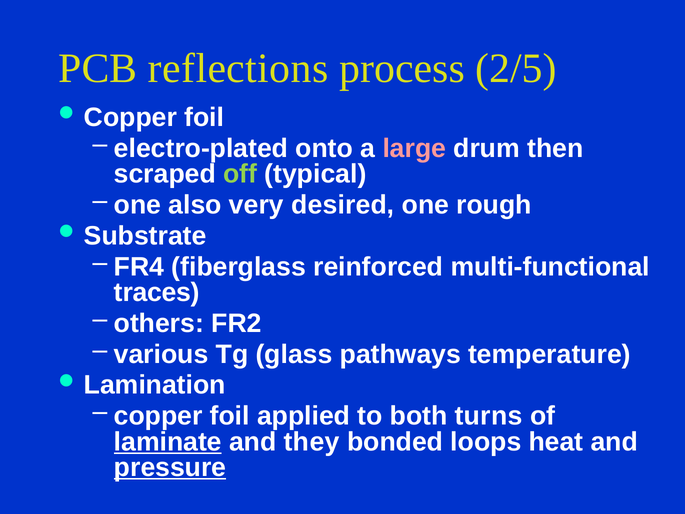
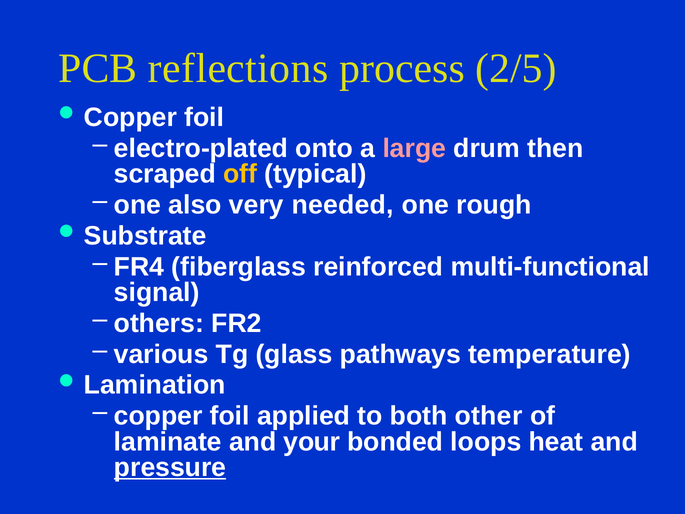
off colour: light green -> yellow
desired: desired -> needed
traces: traces -> signal
turns: turns -> other
laminate underline: present -> none
they: they -> your
